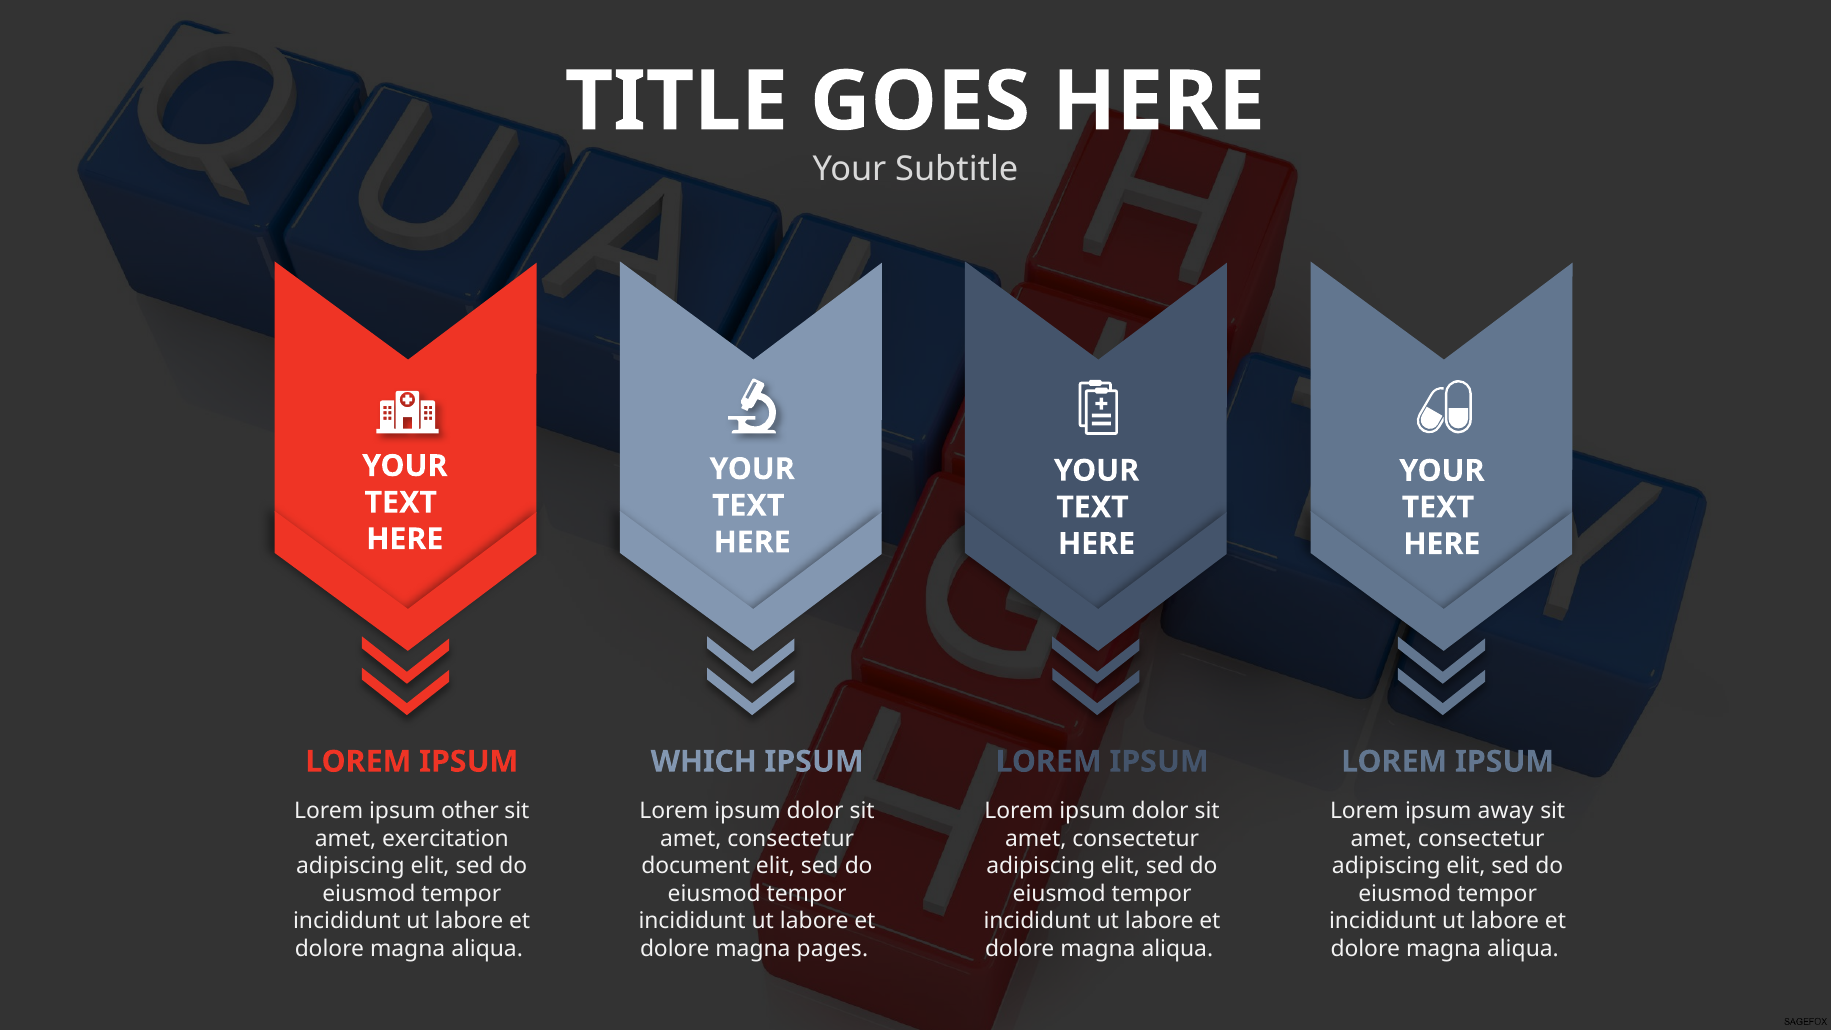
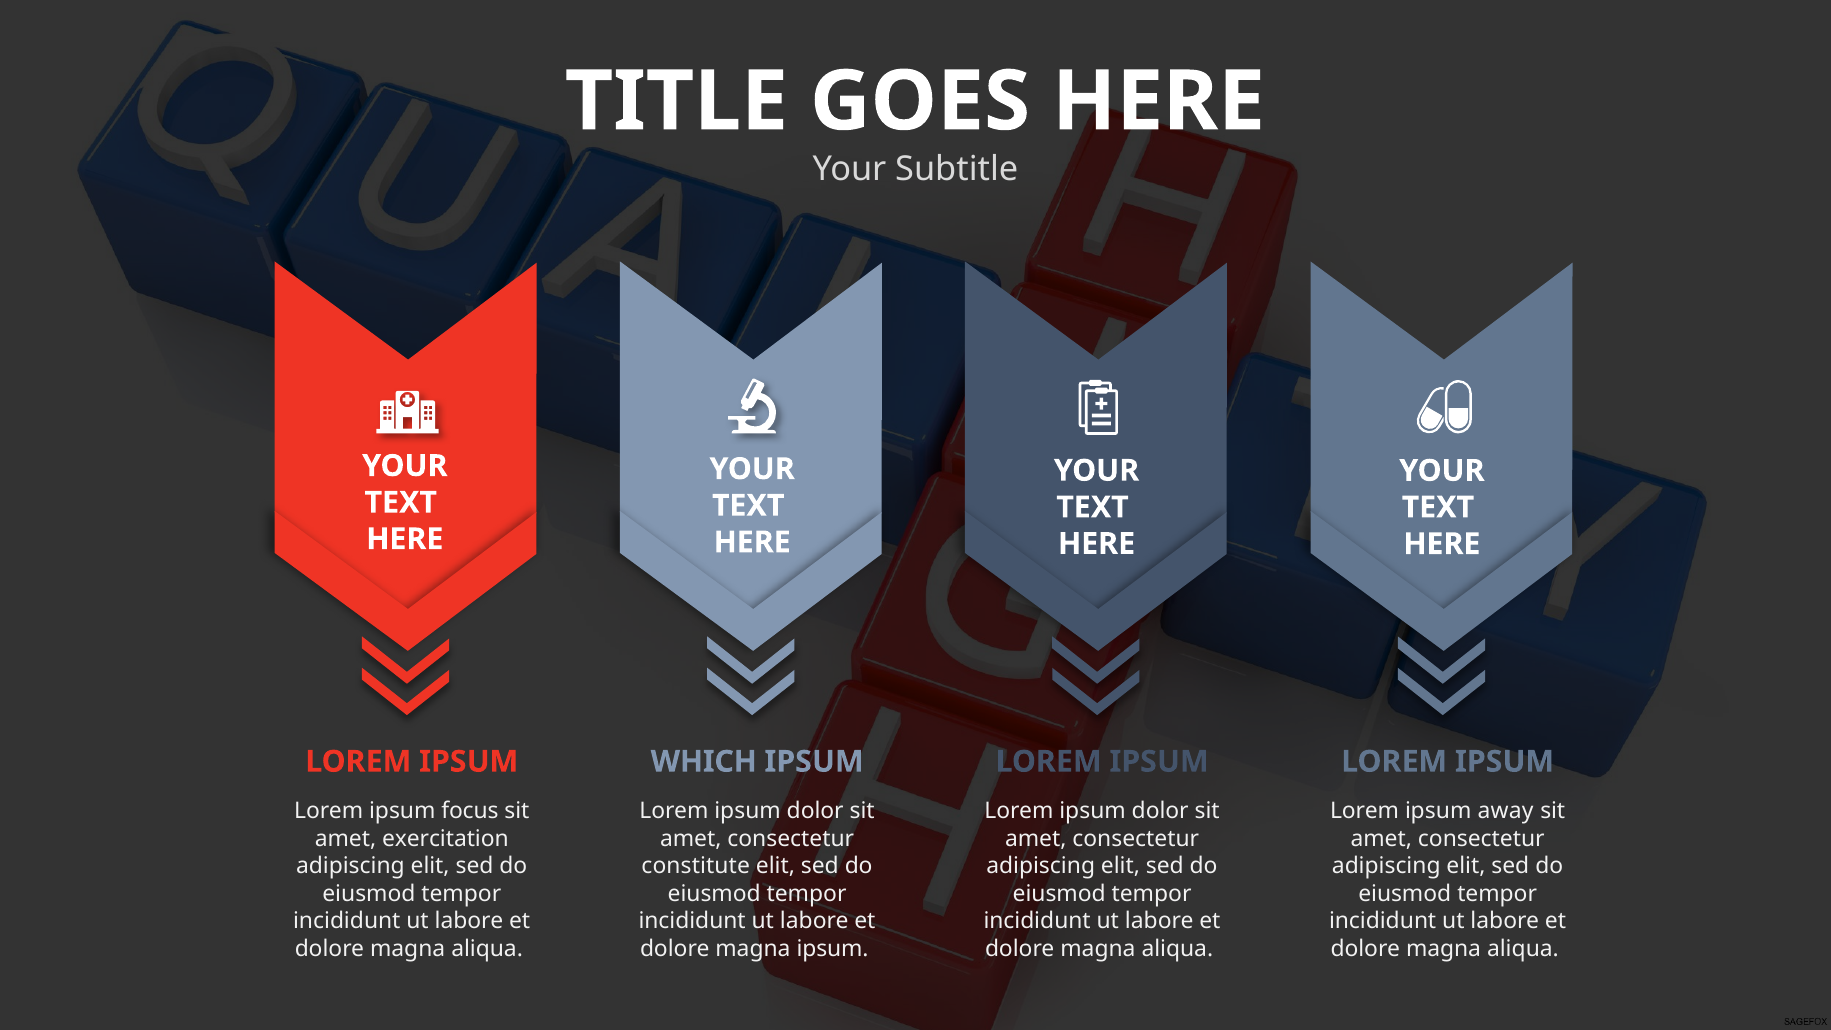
other: other -> focus
document: document -> constitute
magna pages: pages -> ipsum
